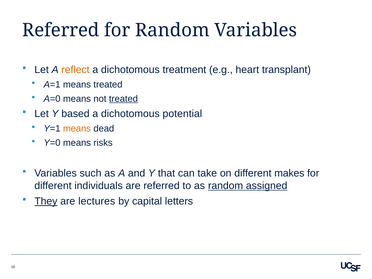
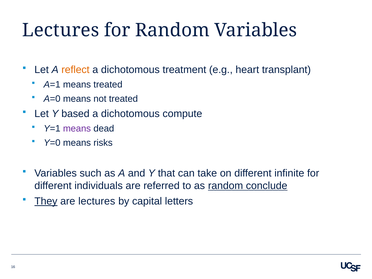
Referred at (61, 30): Referred -> Lectures
treated at (123, 99) underline: present -> none
potential: potential -> compute
means at (77, 129) colour: orange -> purple
makes: makes -> infinite
assigned: assigned -> conclude
